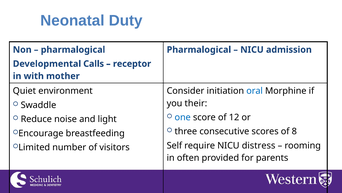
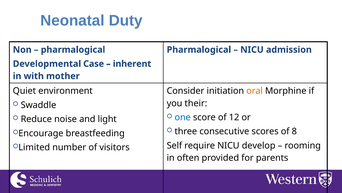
Calls: Calls -> Case
receptor: receptor -> inherent
oral colour: blue -> orange
distress: distress -> develop
